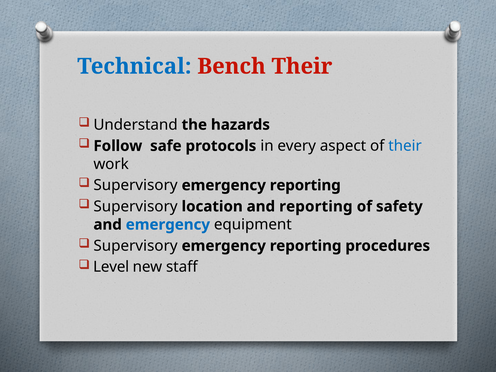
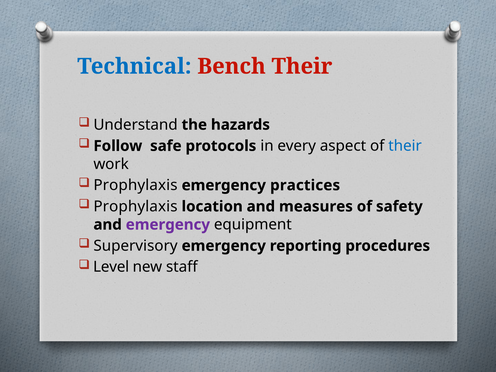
Supervisory at (136, 185): Supervisory -> Prophylaxis
reporting at (305, 185): reporting -> practices
Supervisory at (136, 206): Supervisory -> Prophylaxis
and reporting: reporting -> measures
emergency at (168, 225) colour: blue -> purple
